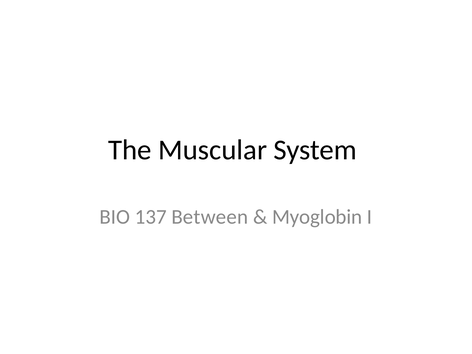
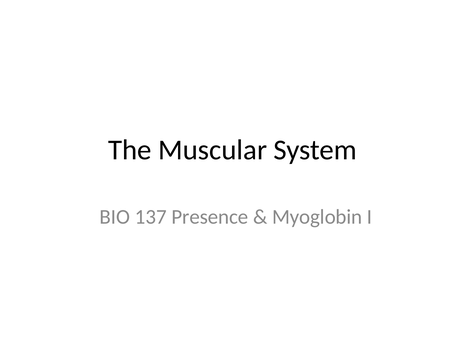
Between: Between -> Presence
